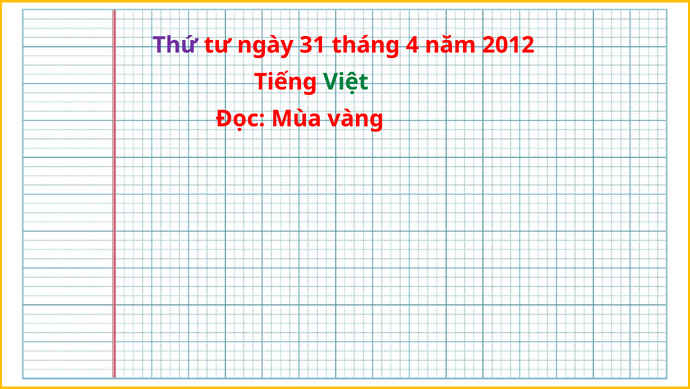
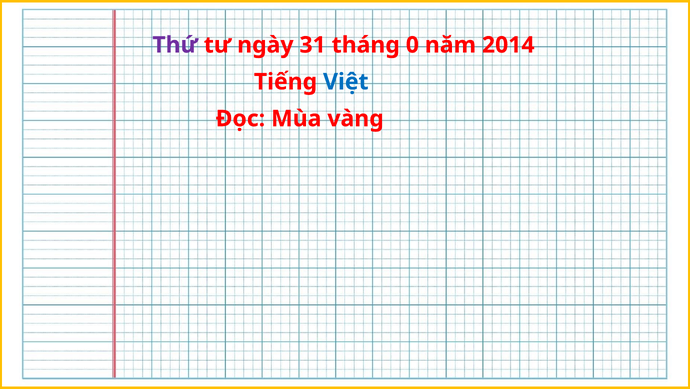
4: 4 -> 0
2012: 2012 -> 2014
Việt colour: green -> blue
